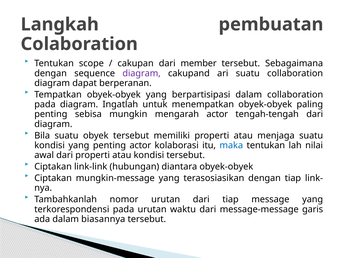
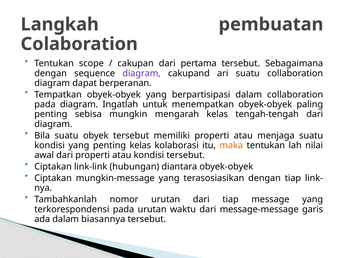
member: member -> pertama
mengarah actor: actor -> kelas
penting actor: actor -> kelas
maka colour: blue -> orange
